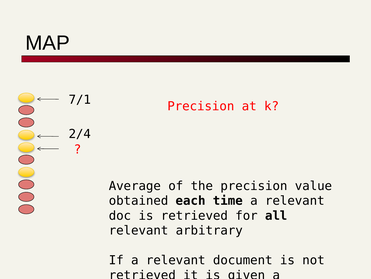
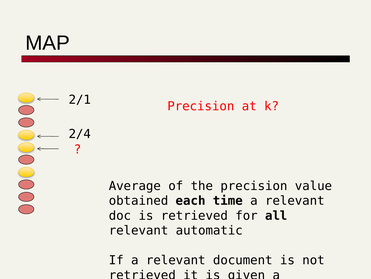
7/1: 7/1 -> 2/1
arbitrary: arbitrary -> automatic
